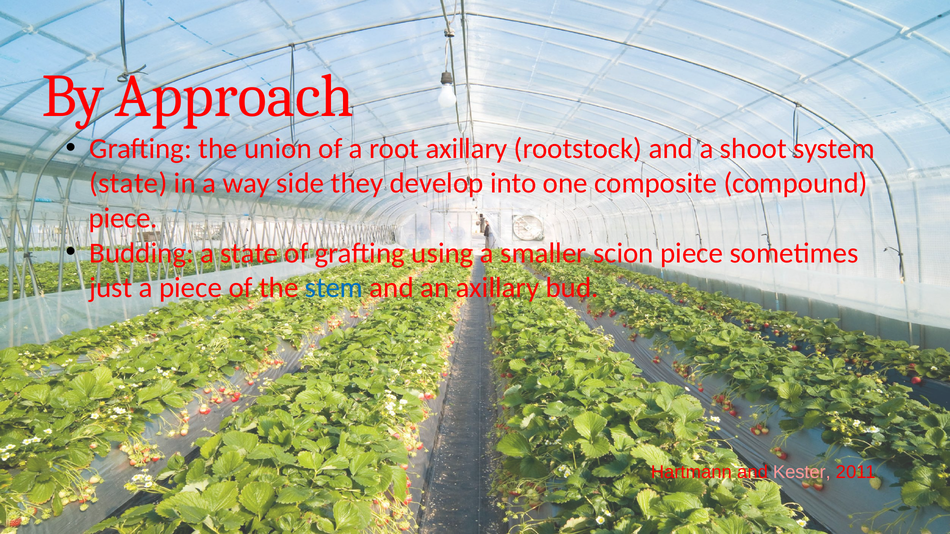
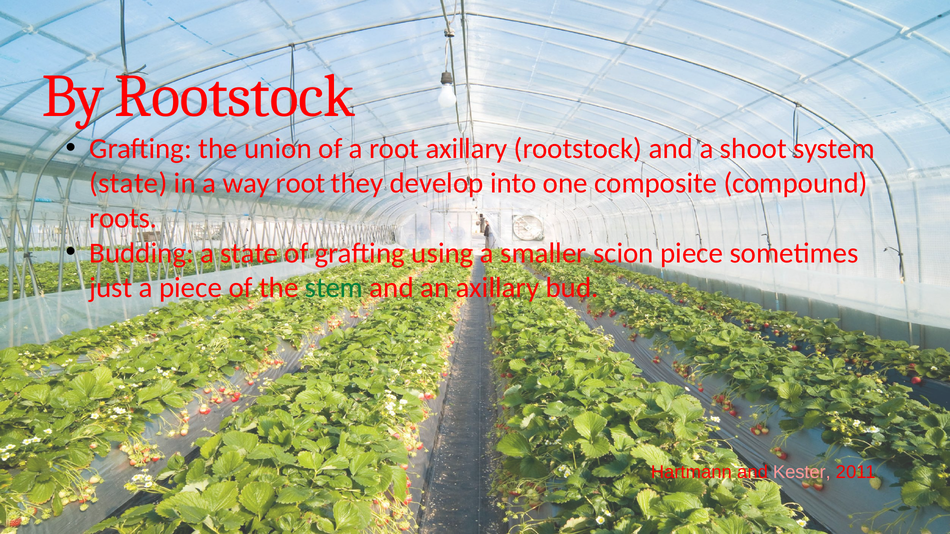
By Approach: Approach -> Rootstock
way side: side -> root
piece at (123, 218): piece -> roots
stem colour: blue -> green
